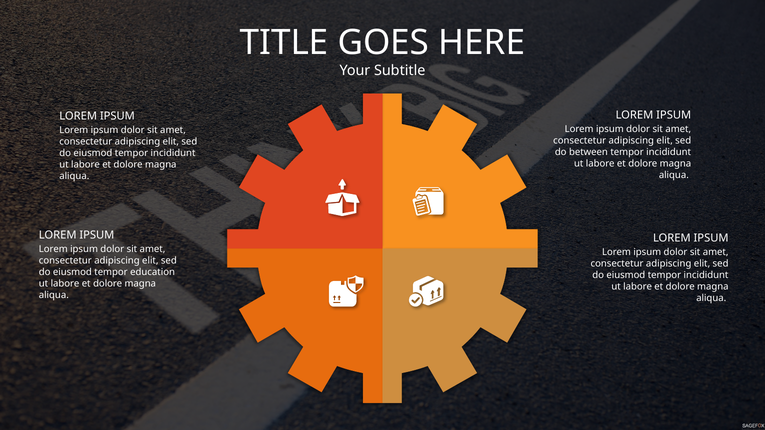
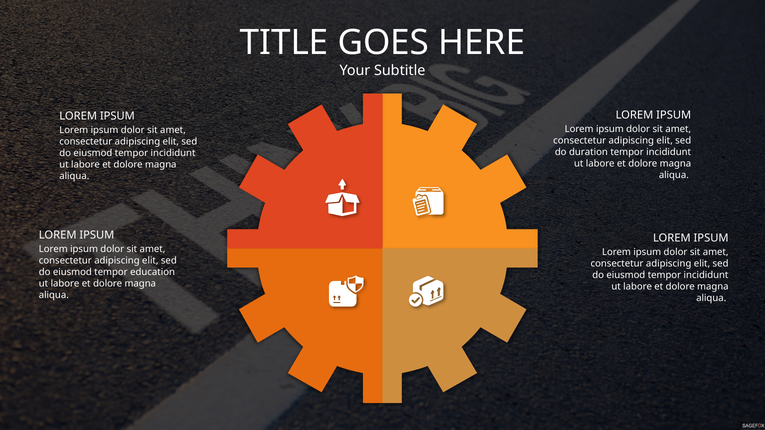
between: between -> duration
